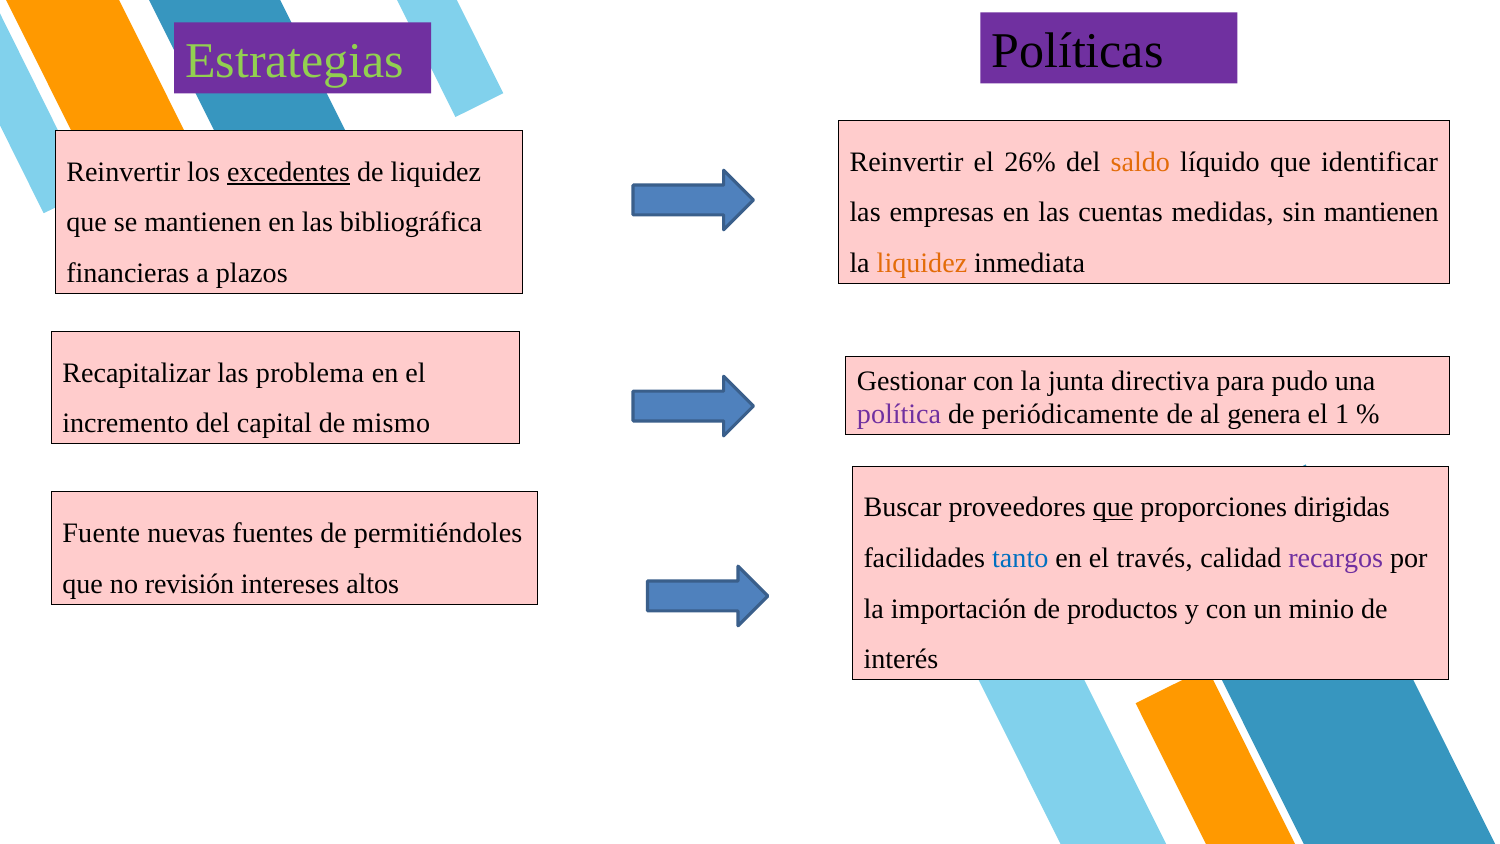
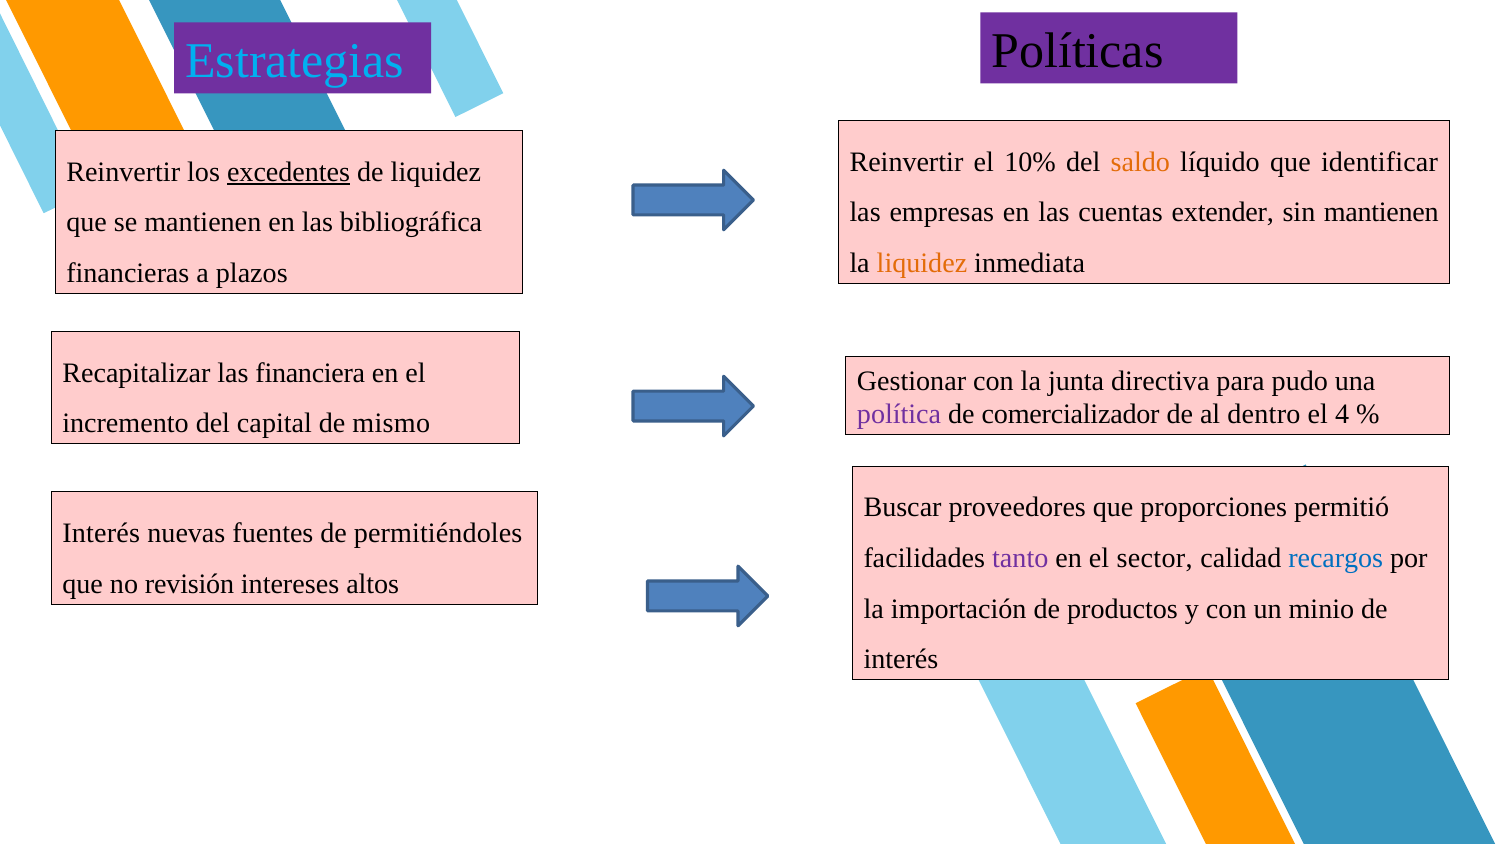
Estrategias colour: light green -> light blue
26%: 26% -> 10%
medidas: medidas -> extender
problema: problema -> financiera
periódicamente: periódicamente -> comercializador
genera: genera -> dentro
1: 1 -> 4
que at (1113, 507) underline: present -> none
dirigidas: dirigidas -> permitió
Fuente at (101, 533): Fuente -> Interés
tanto colour: blue -> purple
través: través -> sector
recargos colour: purple -> blue
